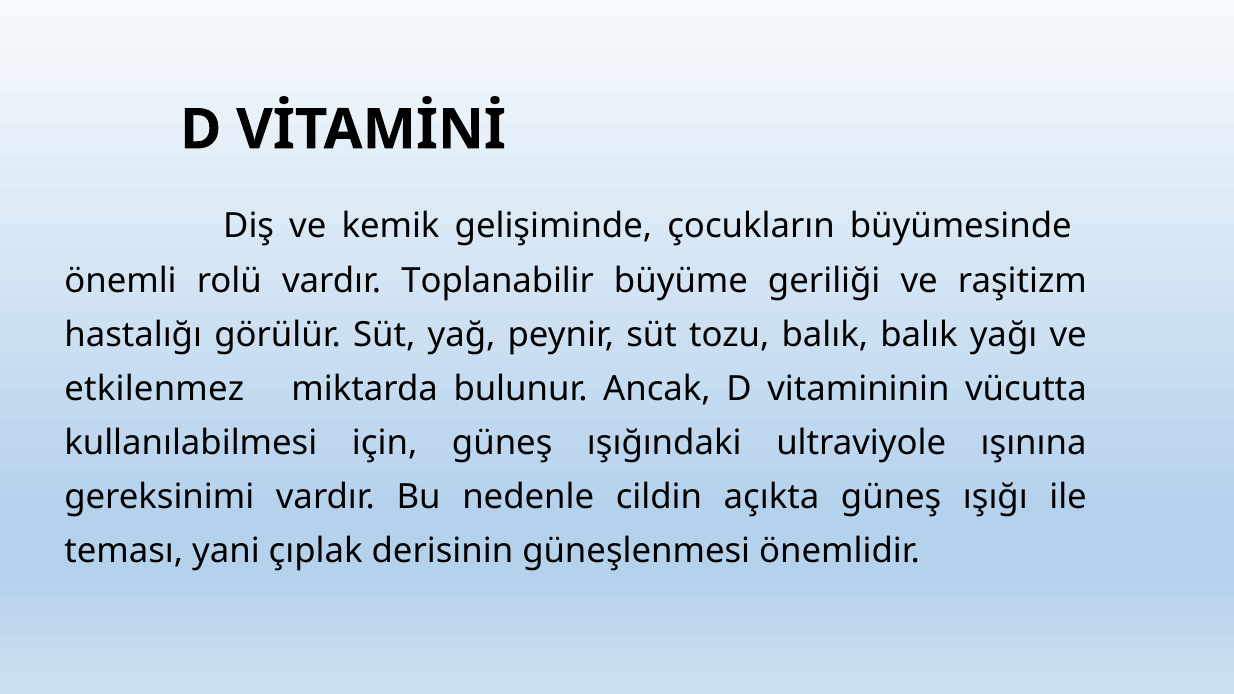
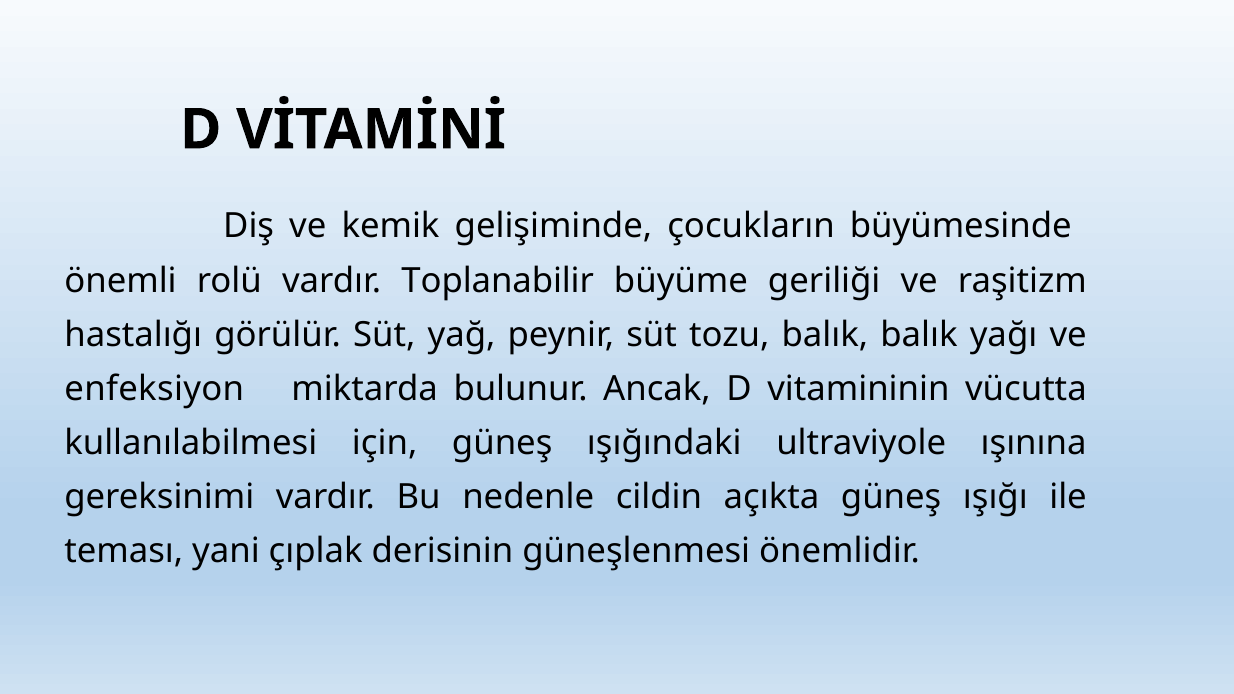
etkilenmez: etkilenmez -> enfeksiyon
